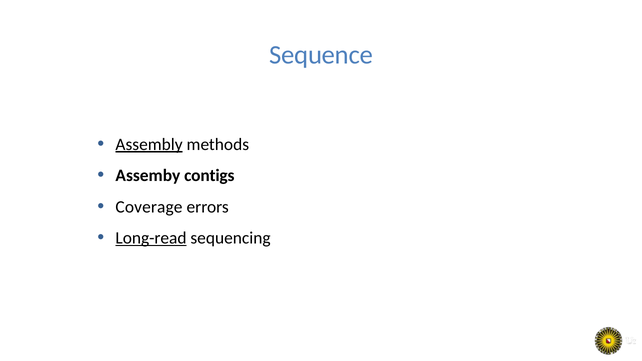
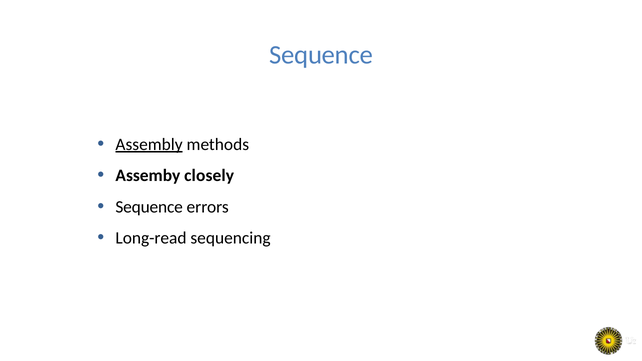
contigs: contigs -> closely
Coverage at (149, 207): Coverage -> Sequence
Long-read underline: present -> none
